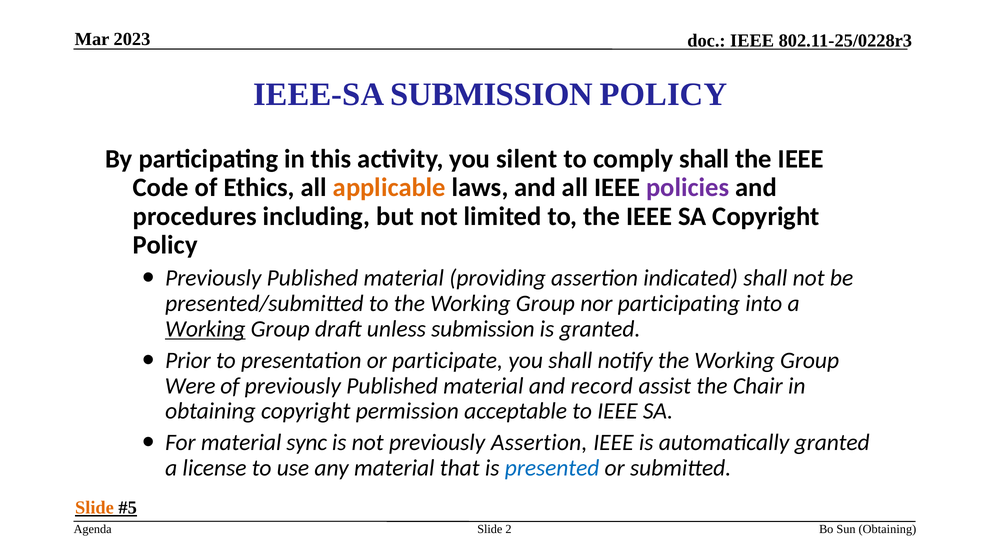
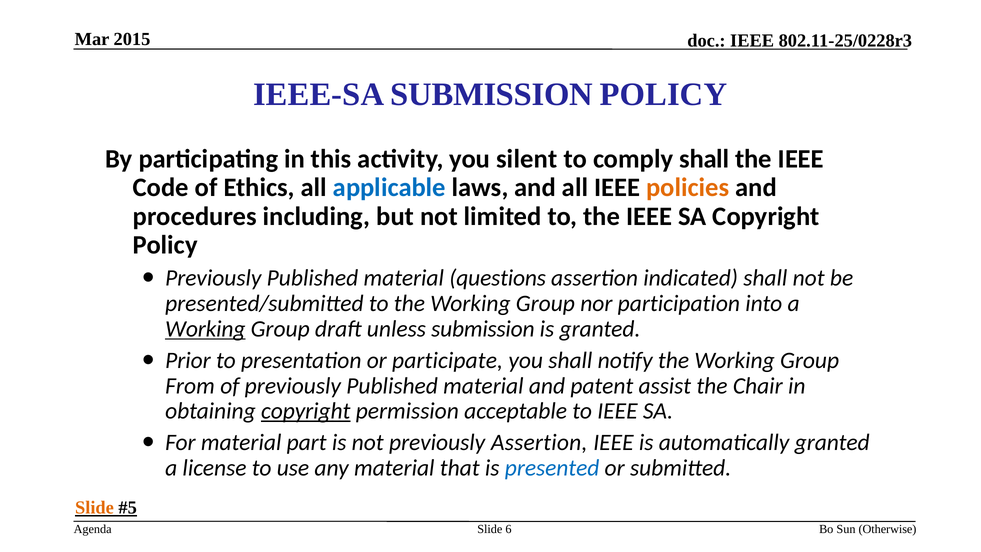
2023: 2023 -> 2015
applicable colour: orange -> blue
policies colour: purple -> orange
providing: providing -> questions
nor participating: participating -> participation
Were: Were -> From
record: record -> patent
copyright at (306, 411) underline: none -> present
sync: sync -> part
2: 2 -> 6
Sun Obtaining: Obtaining -> Otherwise
